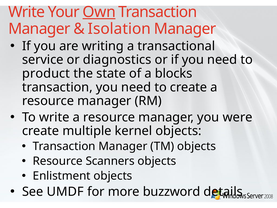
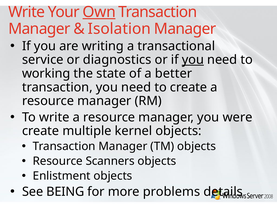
you at (193, 60) underline: none -> present
product: product -> working
blocks: blocks -> better
UMDF: UMDF -> BEING
buzzword: buzzword -> problems
